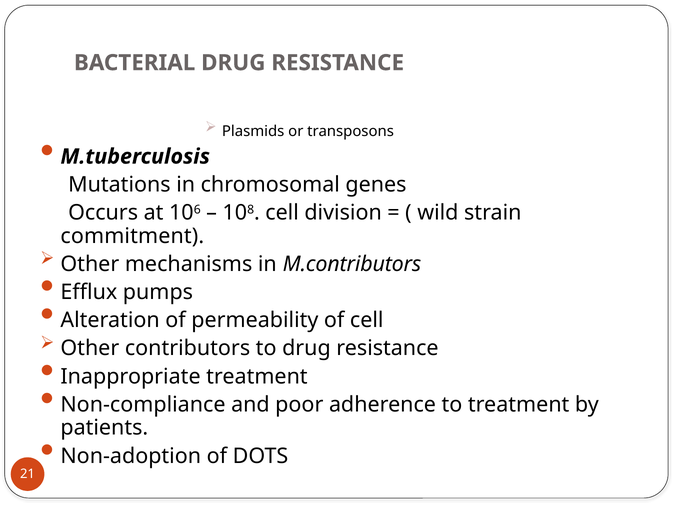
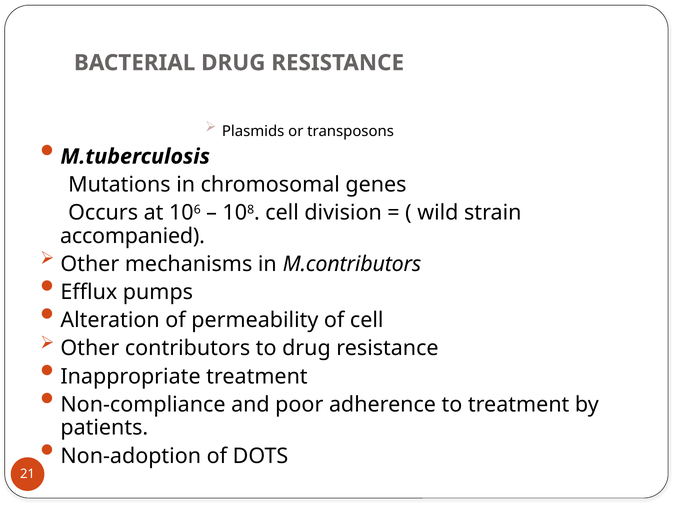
commitment: commitment -> accompanied
